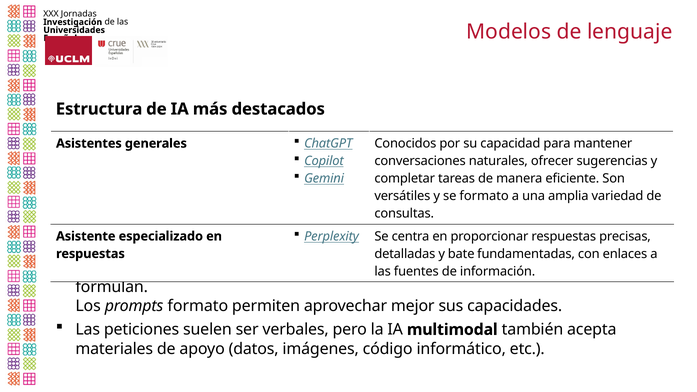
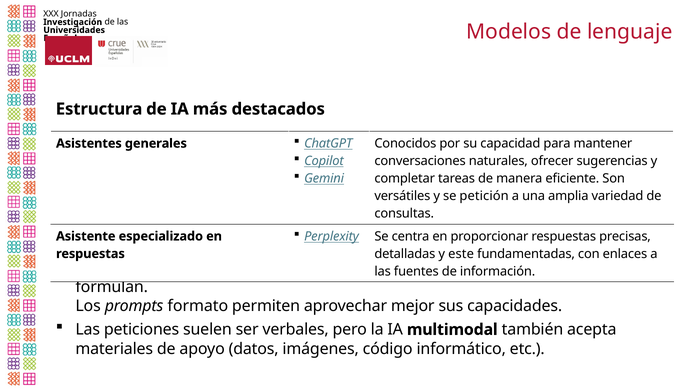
se formato: formato -> petición
bate: bate -> este
